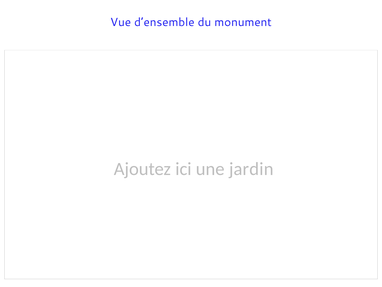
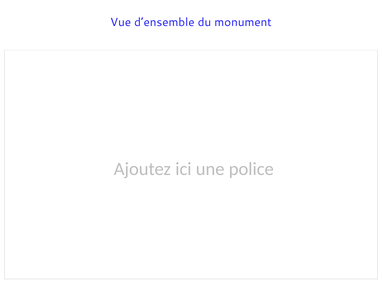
jardin: jardin -> police
